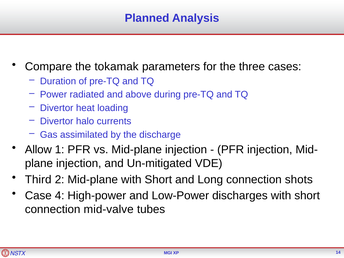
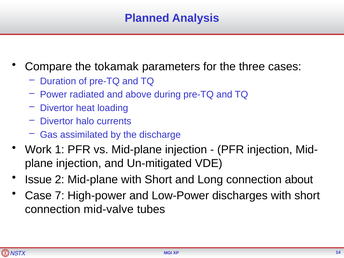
Allow: Allow -> Work
Third: Third -> Issue
shots: shots -> about
4: 4 -> 7
